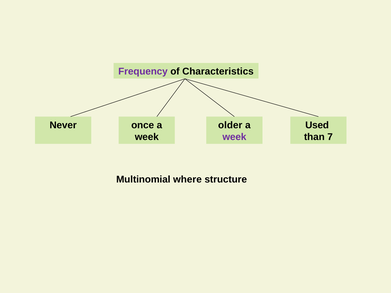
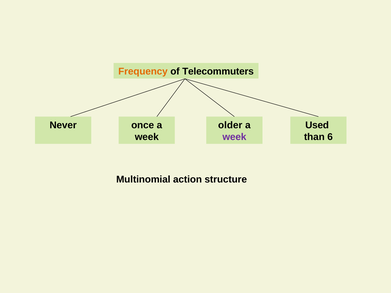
Frequency colour: purple -> orange
Characteristics: Characteristics -> Telecommuters
7: 7 -> 6
where: where -> action
